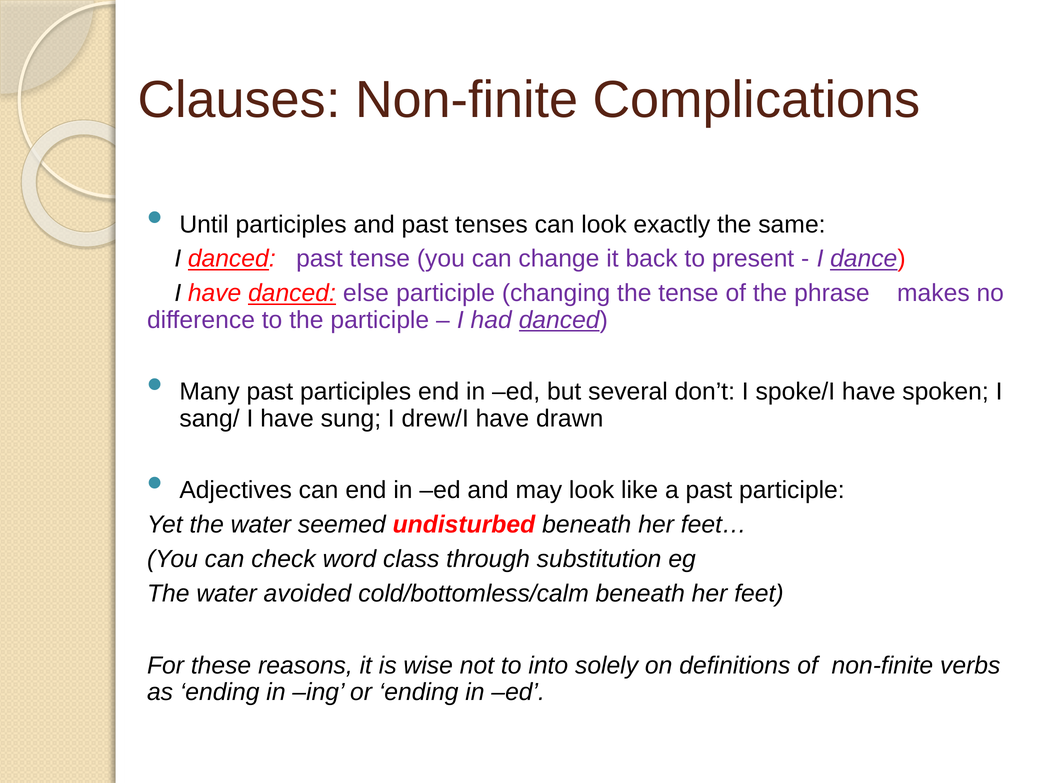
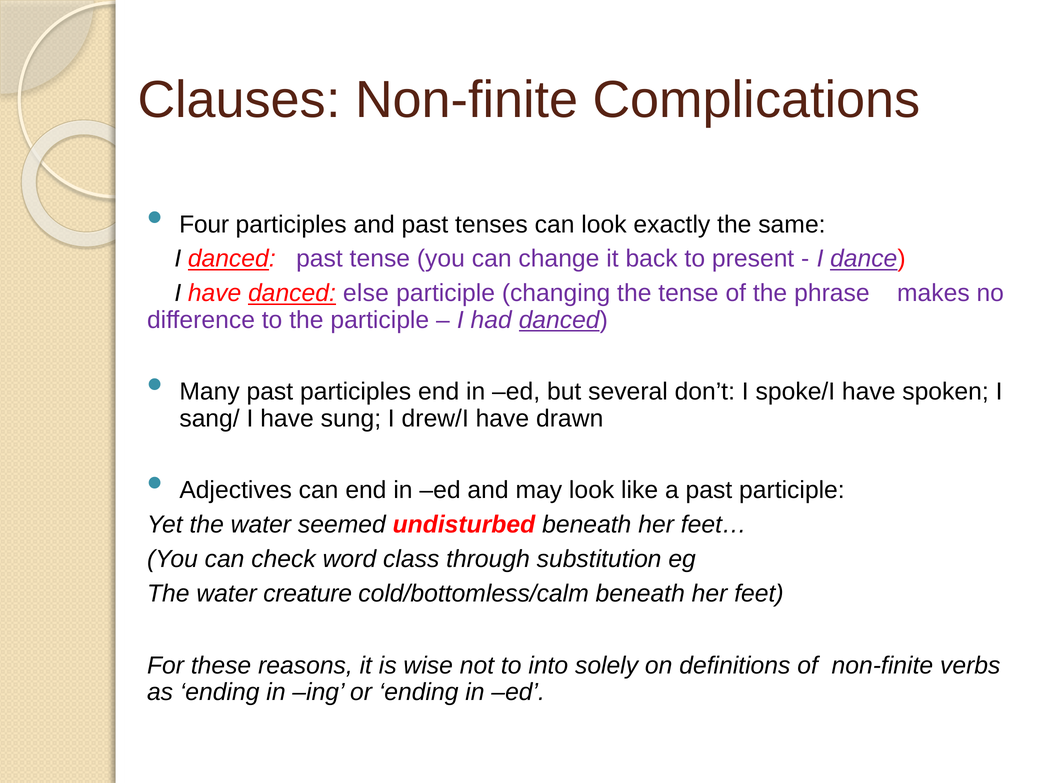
Until: Until -> Four
avoided: avoided -> creature
